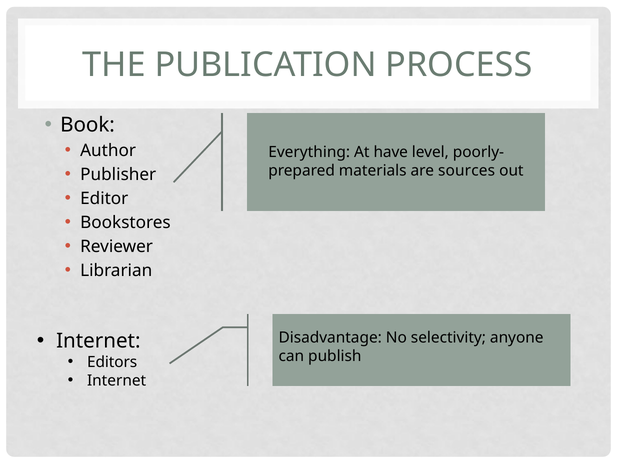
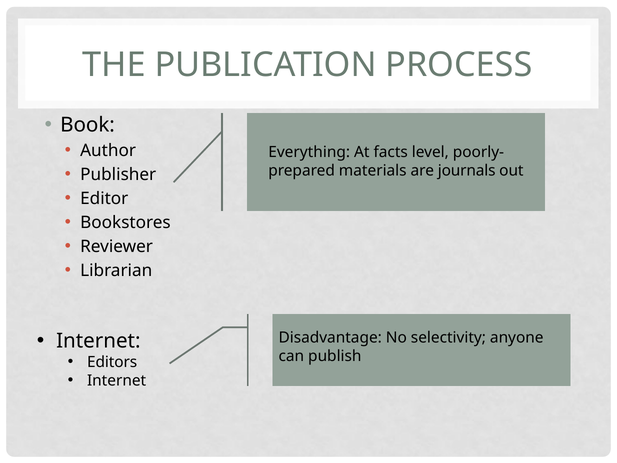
have: have -> facts
sources: sources -> journals
